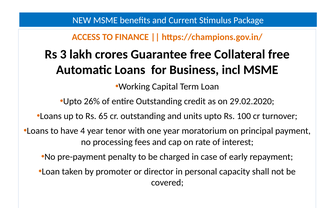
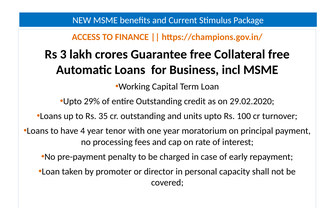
26%: 26% -> 29%
65: 65 -> 35
